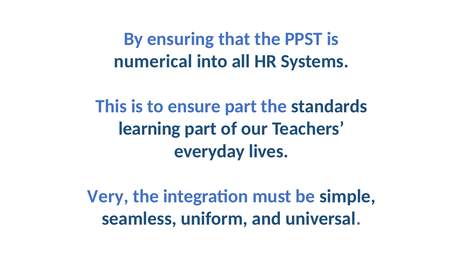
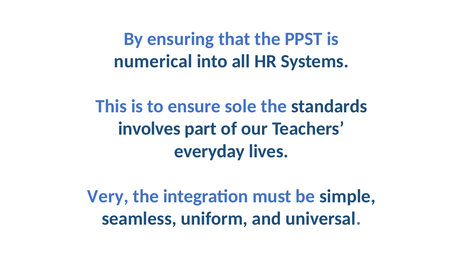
ensure part: part -> sole
learning: learning -> involves
